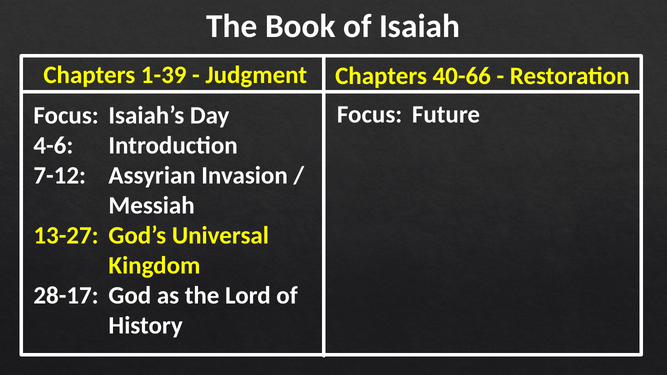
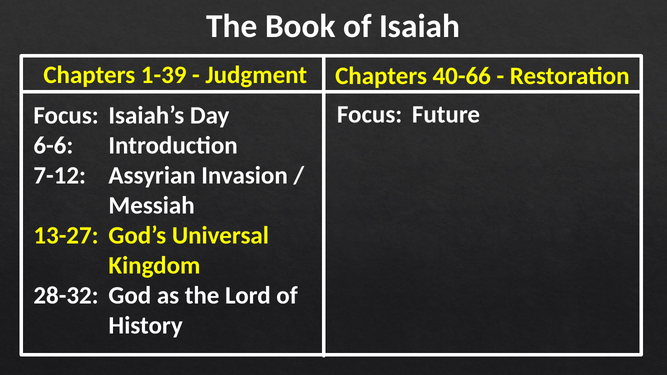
4-6: 4-6 -> 6-6
28-17: 28-17 -> 28-32
